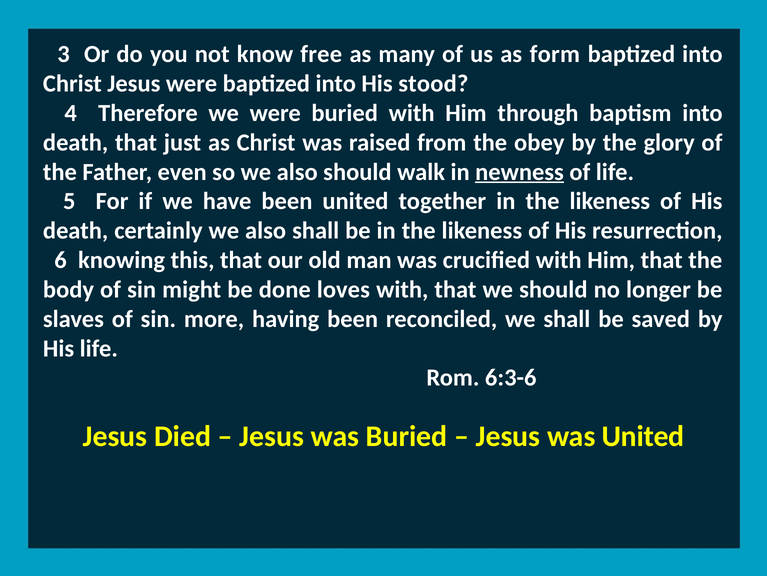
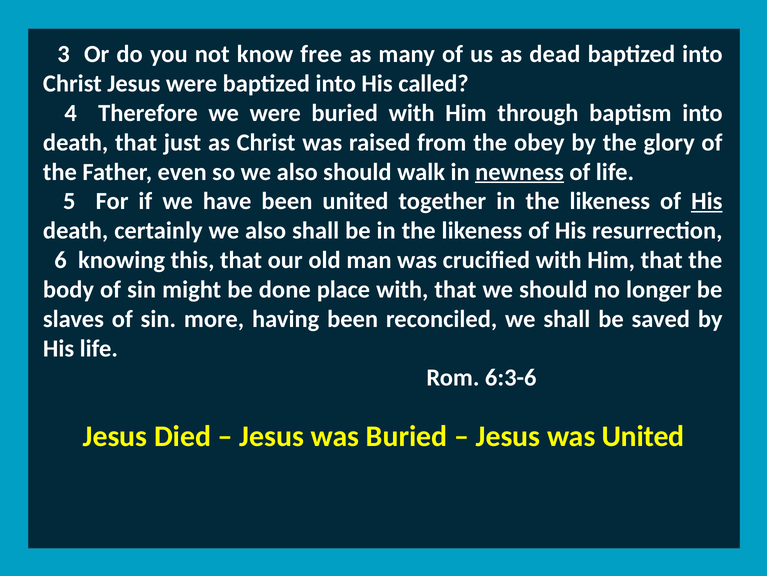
form: form -> dead
stood: stood -> called
His at (707, 201) underline: none -> present
loves: loves -> place
